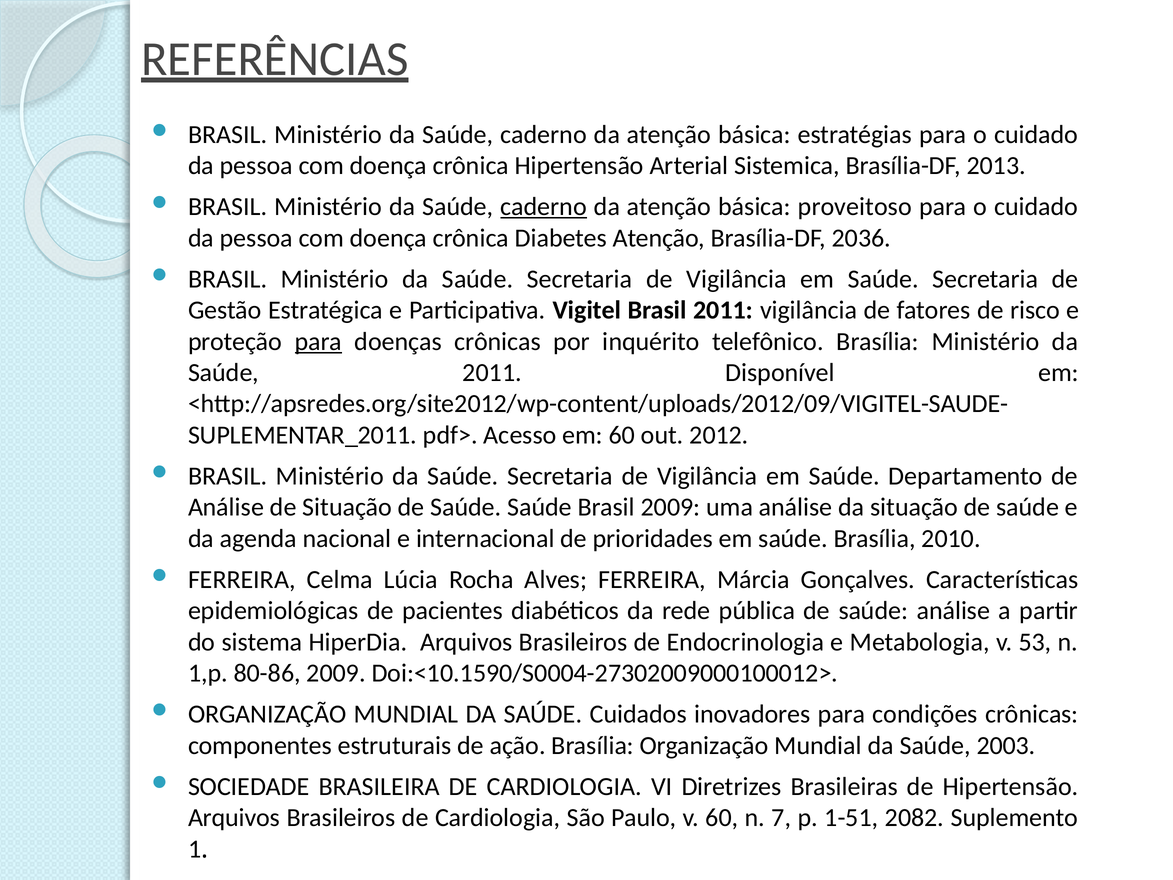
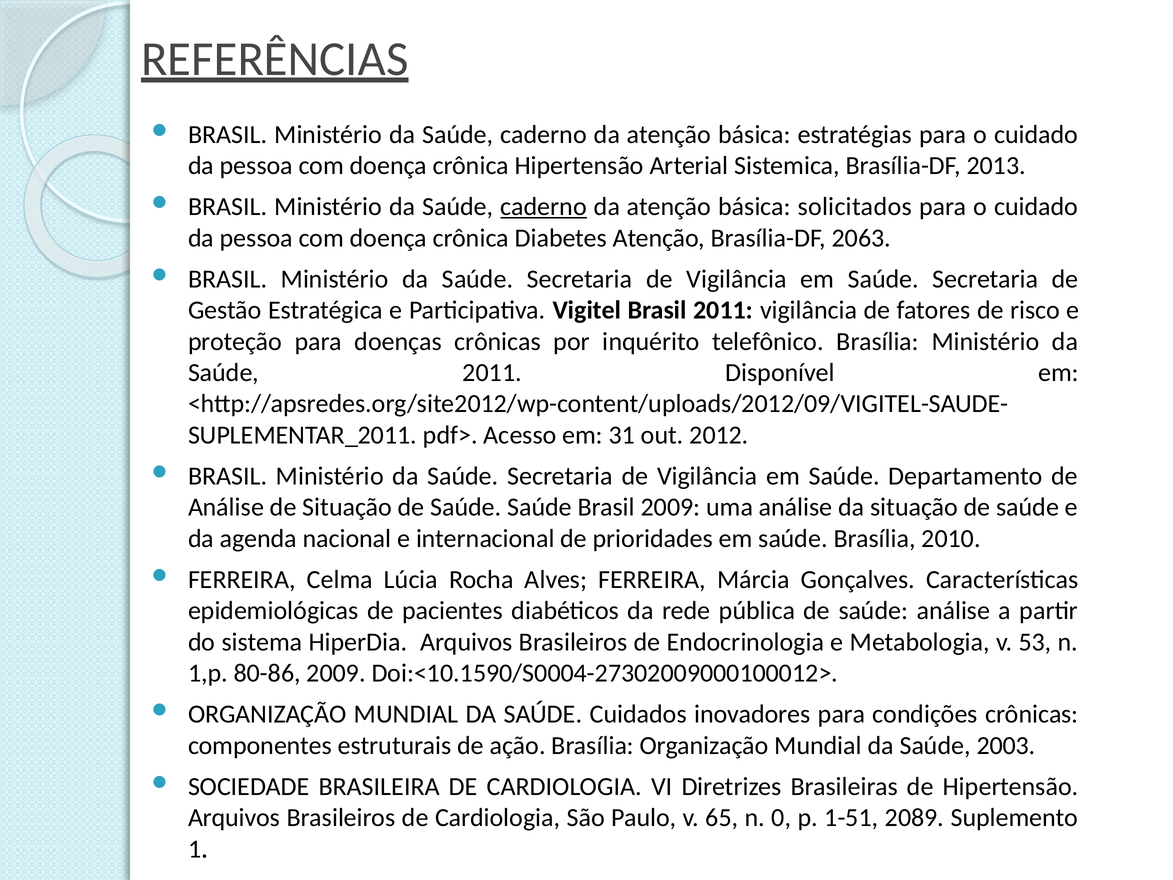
proveitoso: proveitoso -> solicitados
2036: 2036 -> 2063
para at (318, 341) underline: present -> none
em 60: 60 -> 31
v 60: 60 -> 65
7: 7 -> 0
2082: 2082 -> 2089
